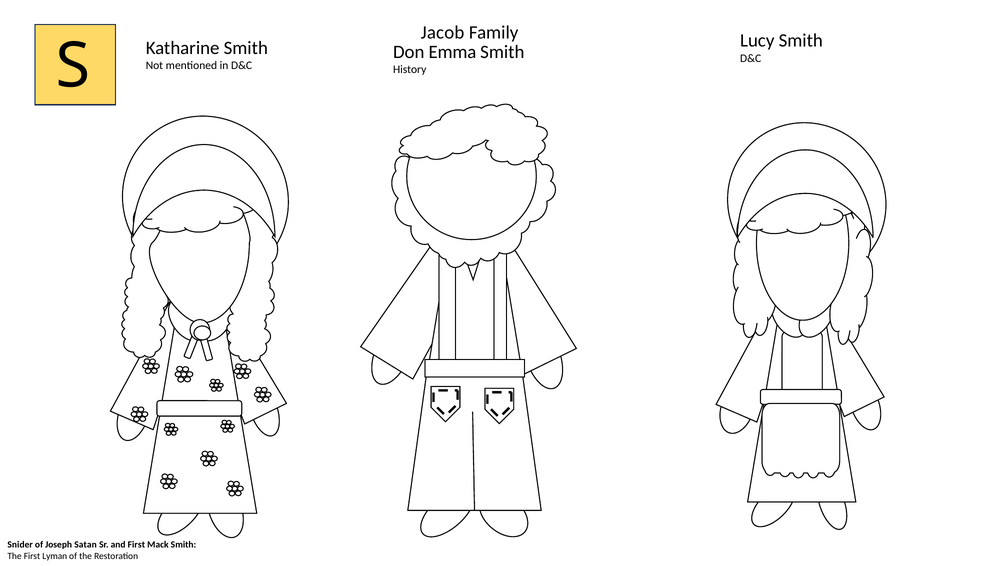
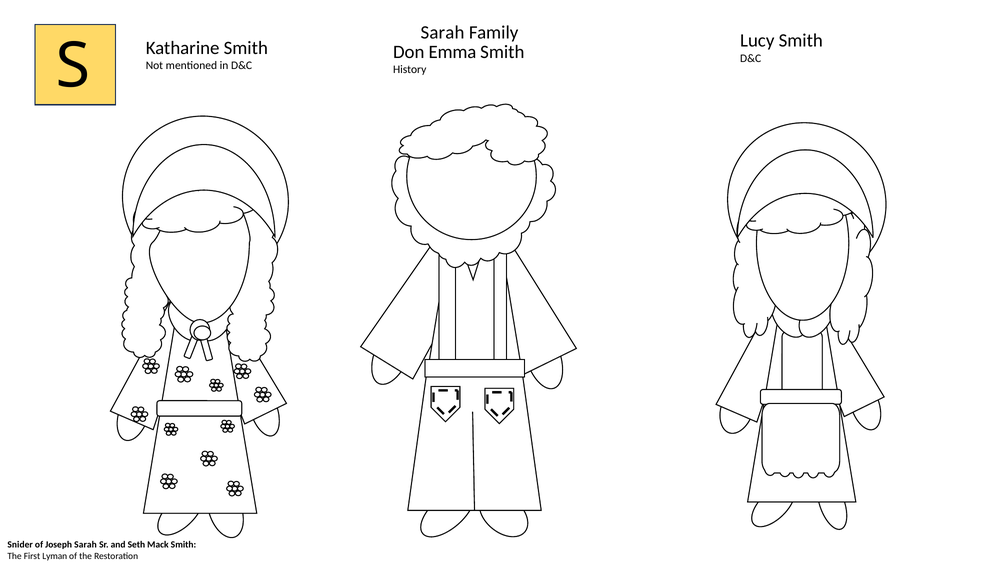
Jacob at (443, 33): Jacob -> Sarah
Joseph Satan: Satan -> Sarah
and First: First -> Seth
